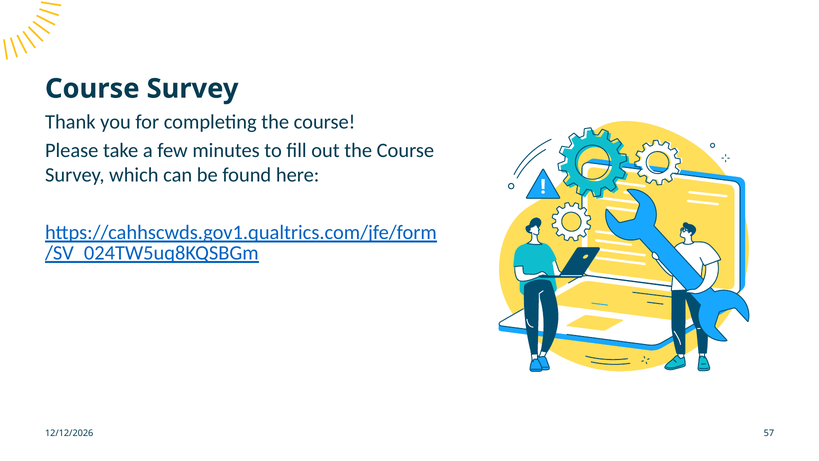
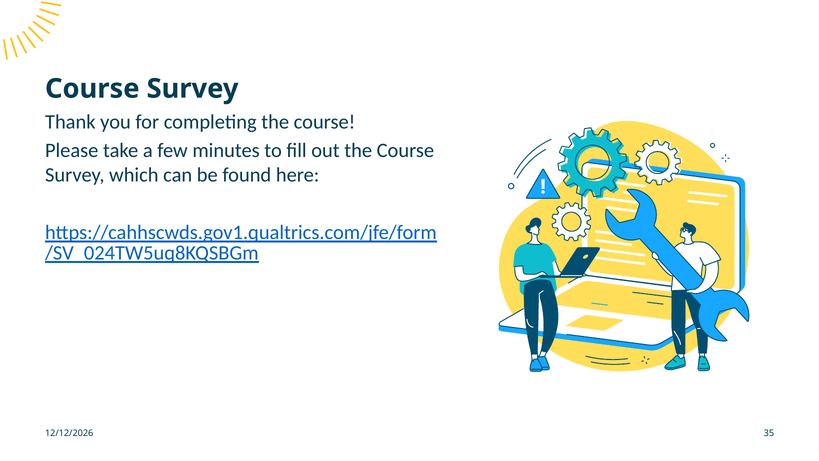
57: 57 -> 35
